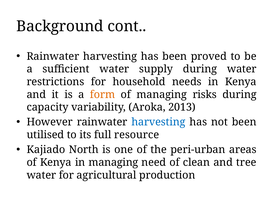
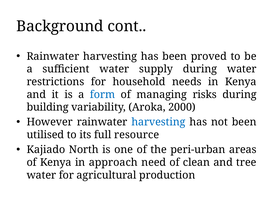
form colour: orange -> blue
capacity: capacity -> building
2013: 2013 -> 2000
in managing: managing -> approach
